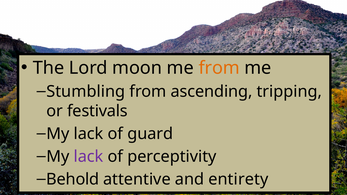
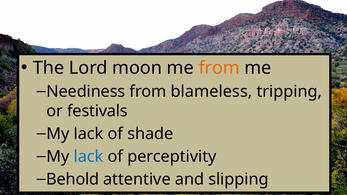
Stumbling: Stumbling -> Neediness
ascending: ascending -> blameless
guard: guard -> shade
lack at (89, 157) colour: purple -> blue
entirety: entirety -> slipping
